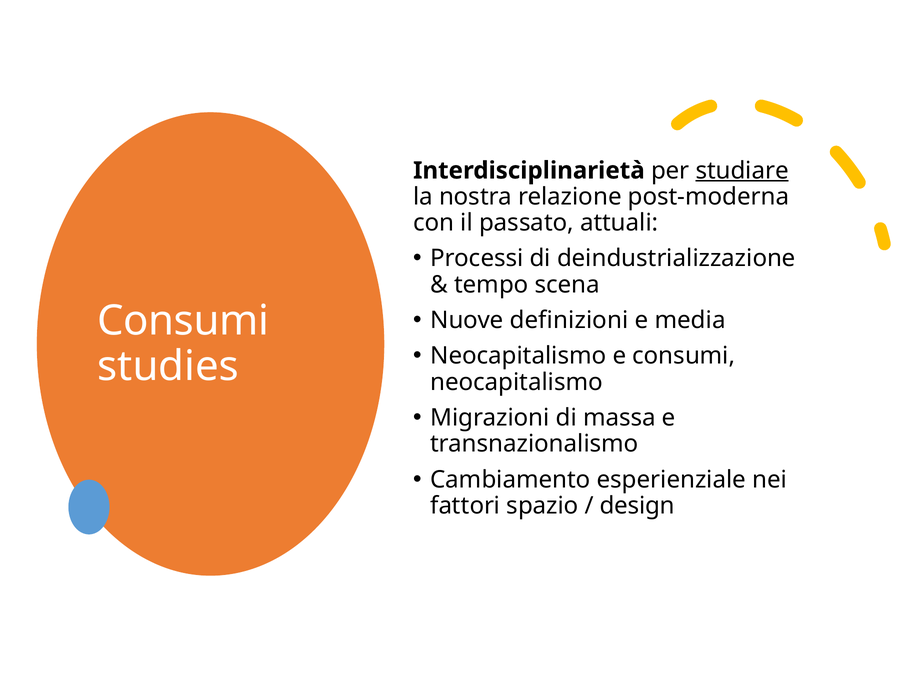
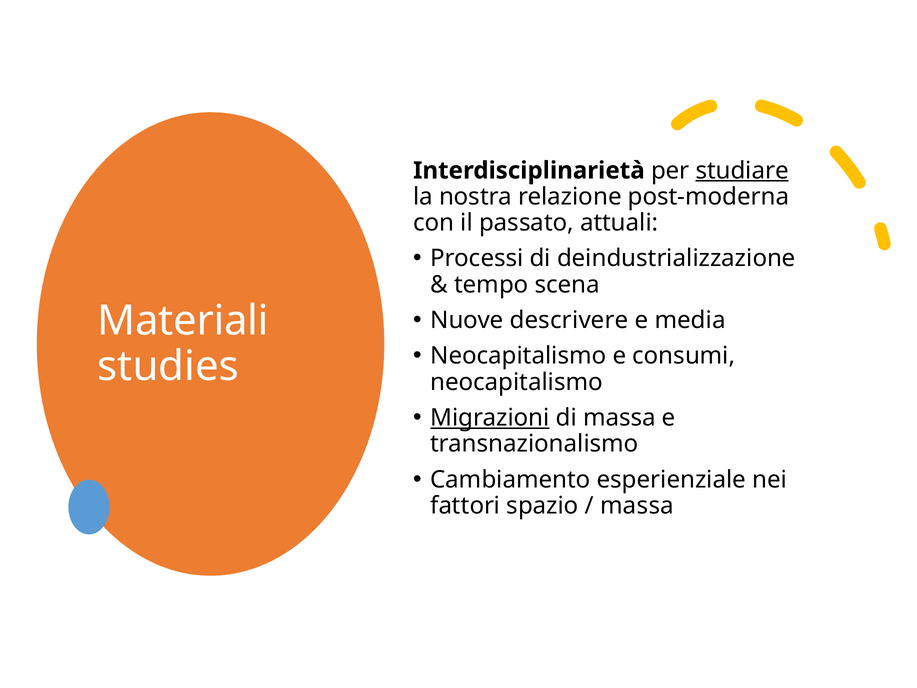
definizioni: definizioni -> descrivere
Consumi at (183, 321): Consumi -> Materiali
Migrazioni underline: none -> present
design at (637, 505): design -> massa
